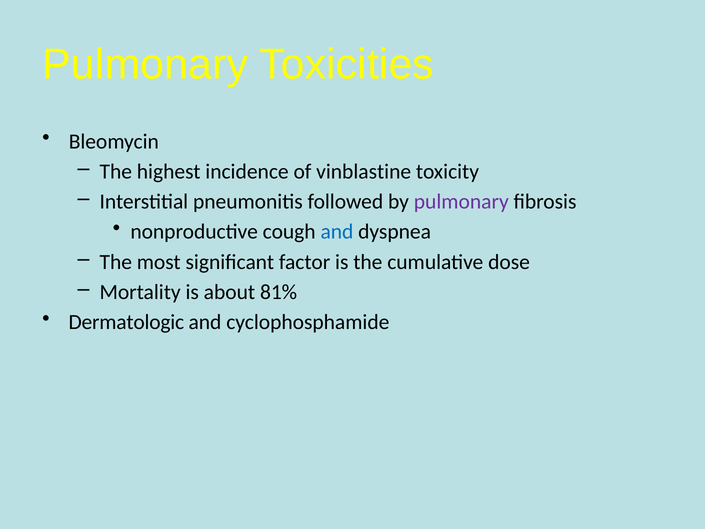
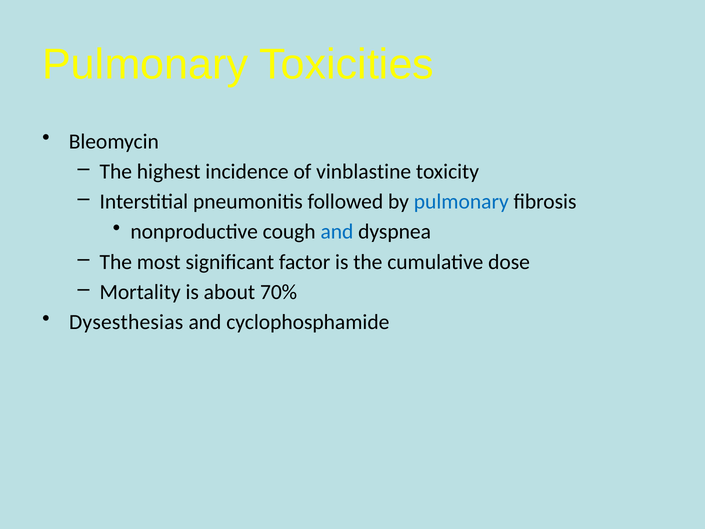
pulmonary at (461, 202) colour: purple -> blue
81%: 81% -> 70%
Dermatologic: Dermatologic -> Dysesthesias
